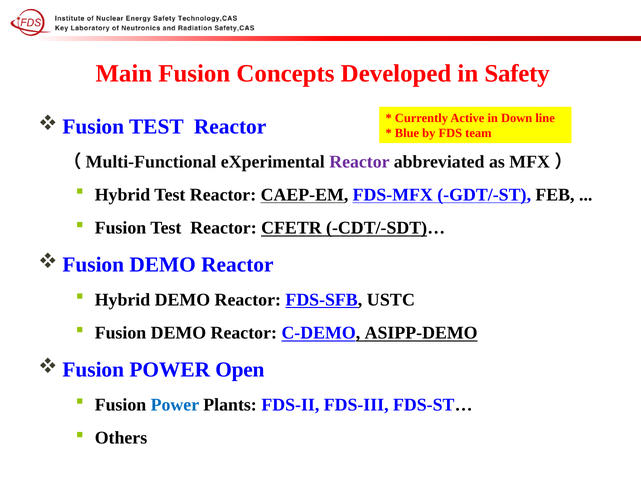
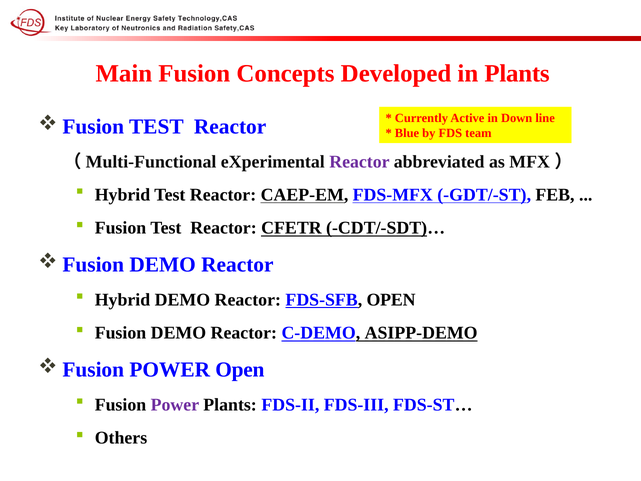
in Safety: Safety -> Plants
FDS-SFB USTC: USTC -> OPEN
Power at (175, 405) colour: blue -> purple
